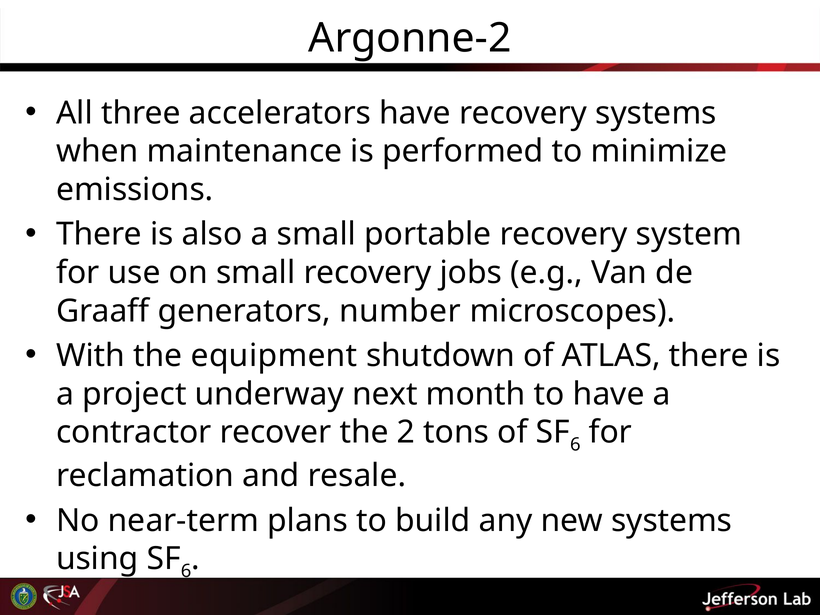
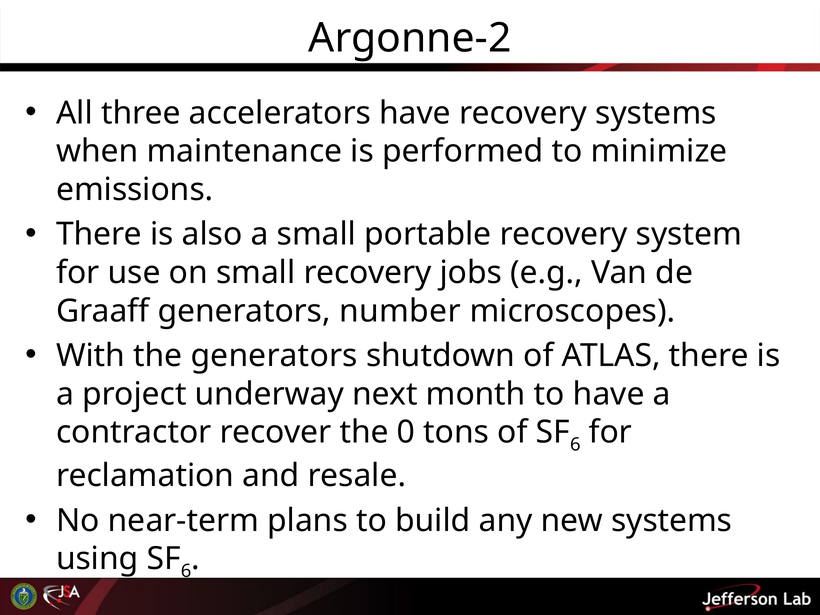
the equipment: equipment -> generators
2: 2 -> 0
